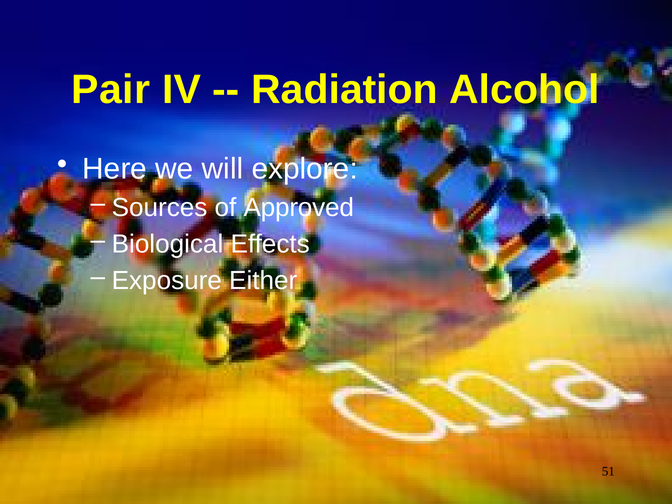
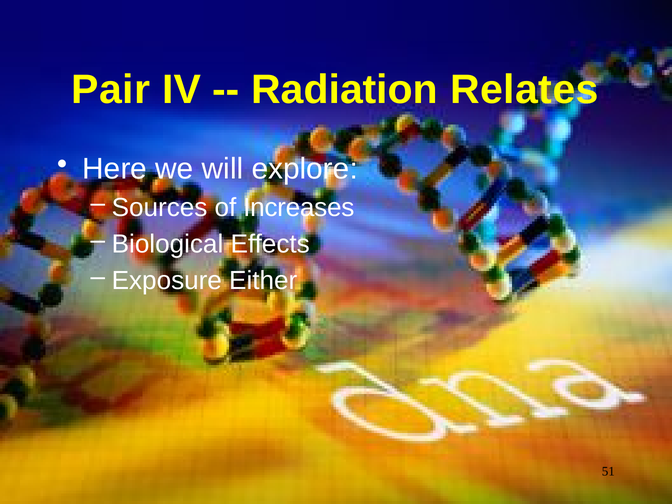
Alcohol: Alcohol -> Relates
Approved: Approved -> Increases
